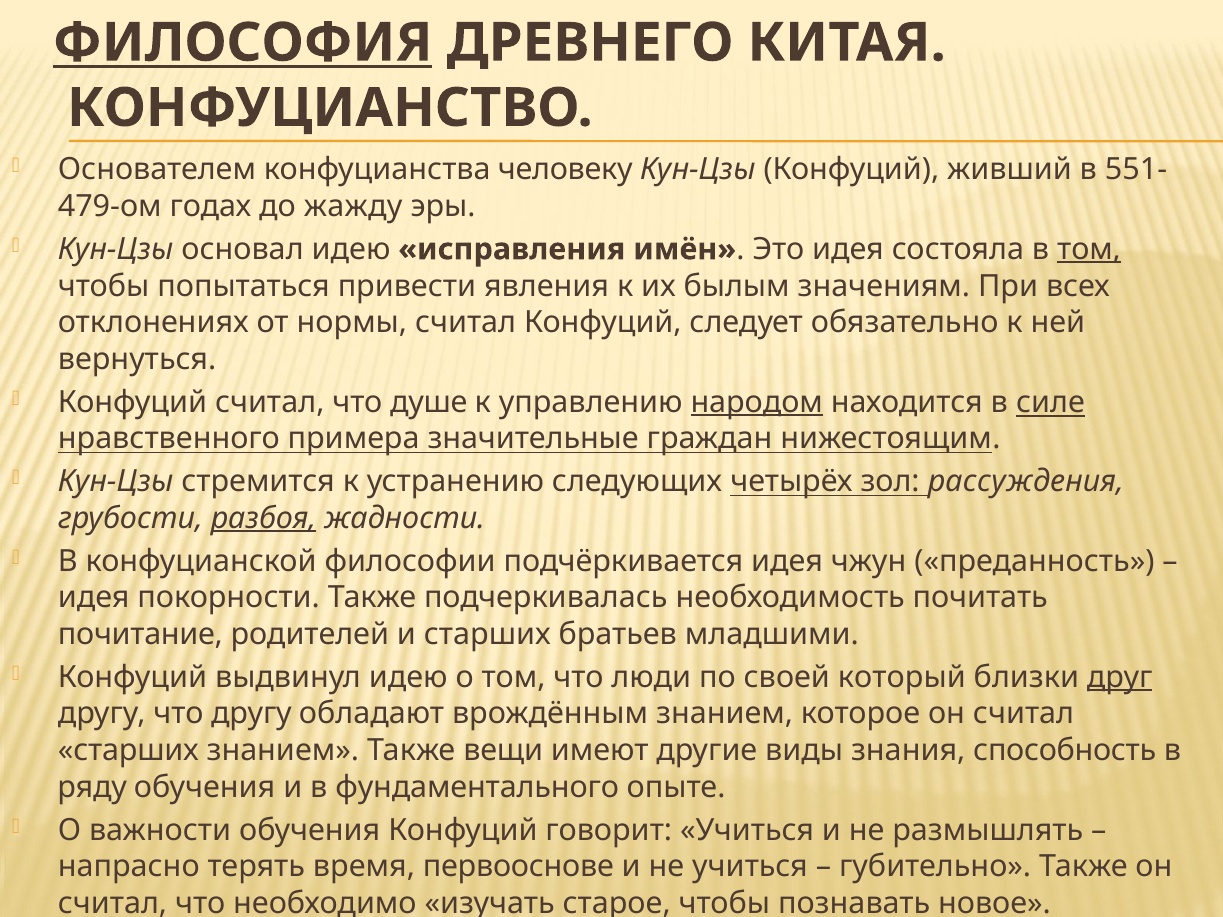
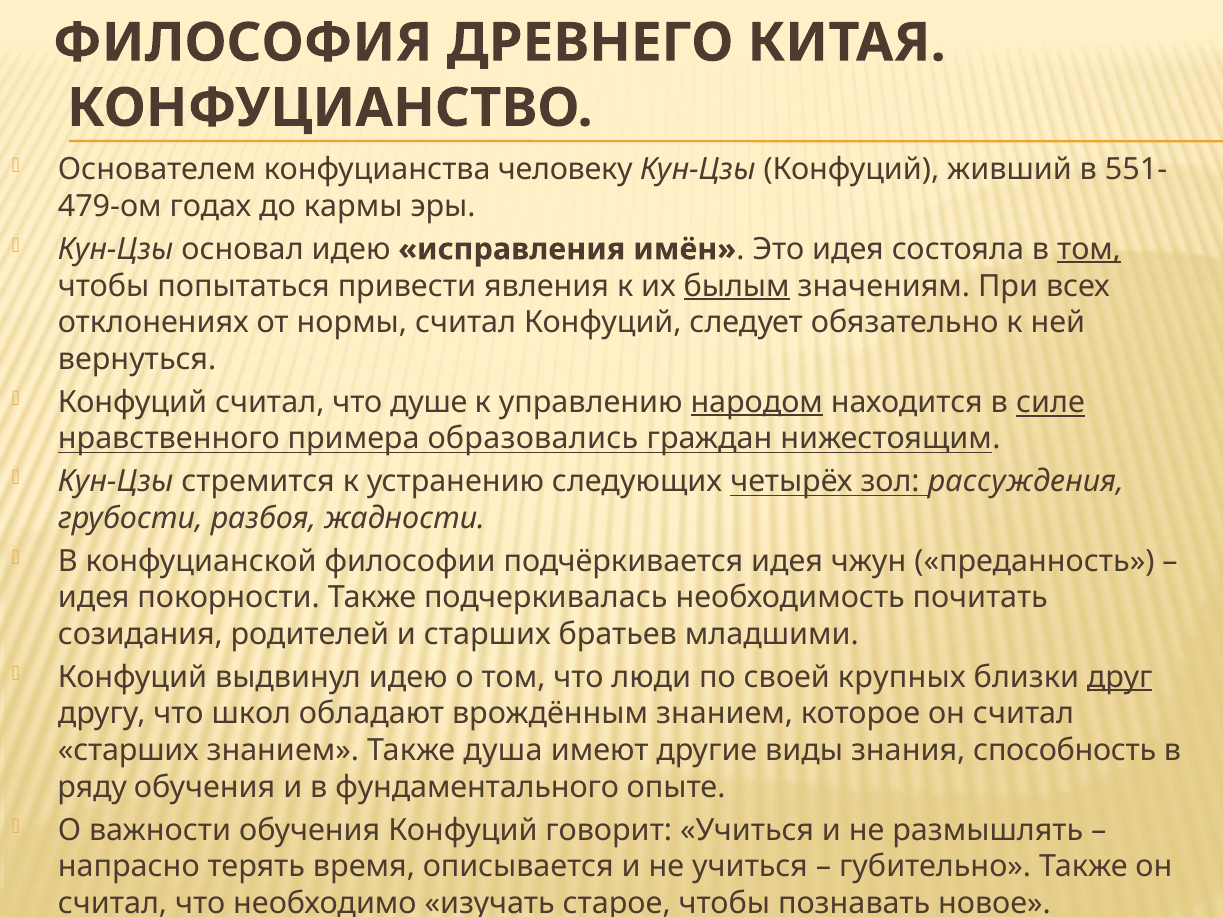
ФИЛОСОФИЯ underline: present -> none
жажду: жажду -> кармы
былым underline: none -> present
значительные: значительные -> образовались
разбоя underline: present -> none
почитание: почитание -> созидания
который: который -> крупных
что другу: другу -> школ
вещи: вещи -> душа
первооснове: первооснове -> описывается
